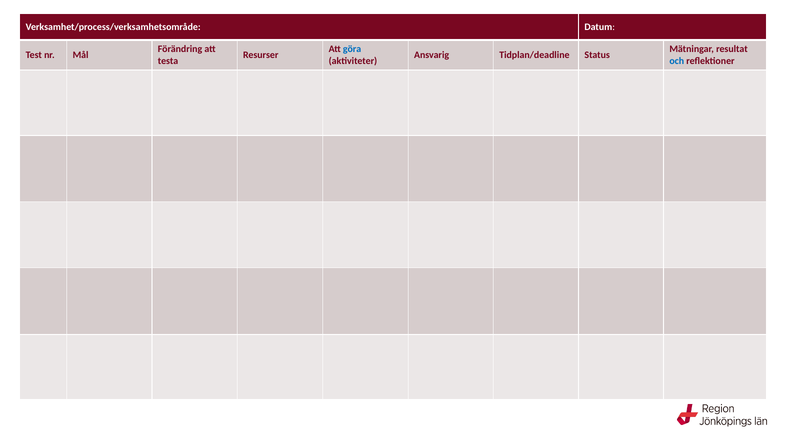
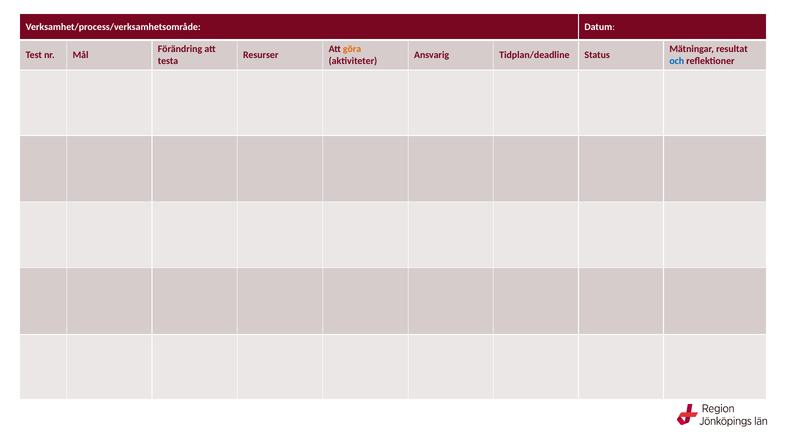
göra colour: blue -> orange
